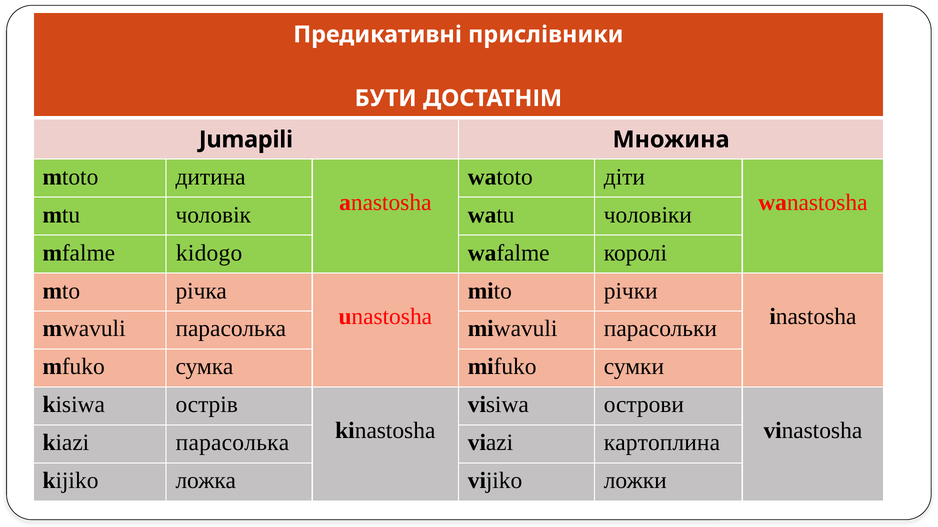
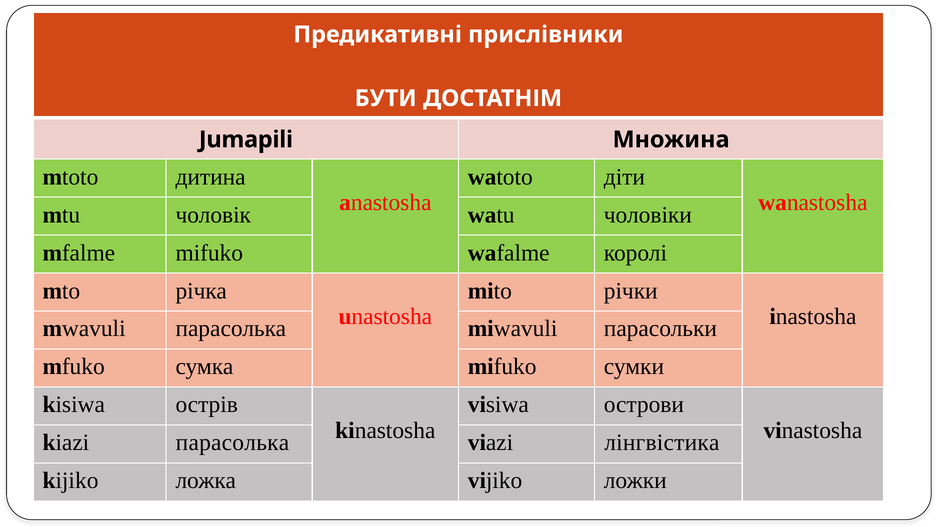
mfalme kidogo: kidogo -> mifuko
картоплина: картоплина -> лінгвістика
